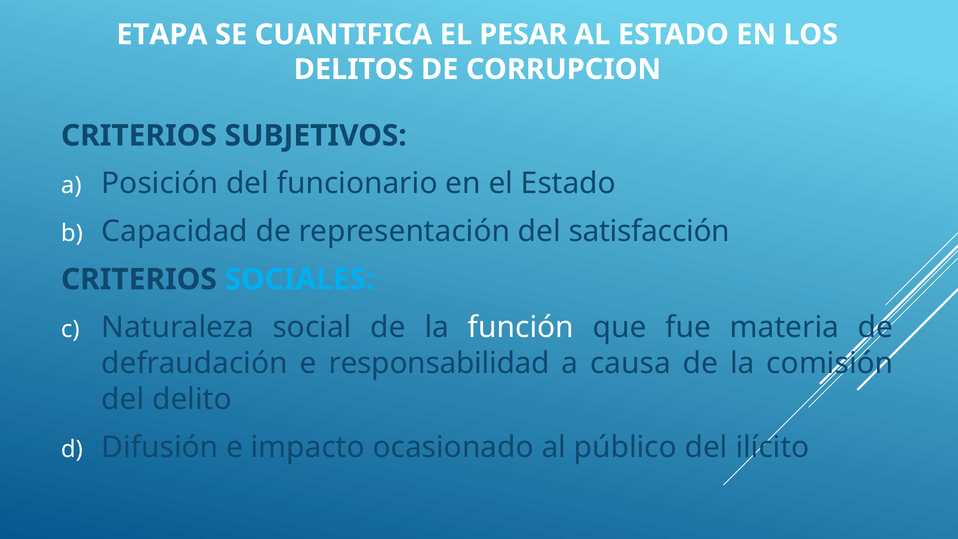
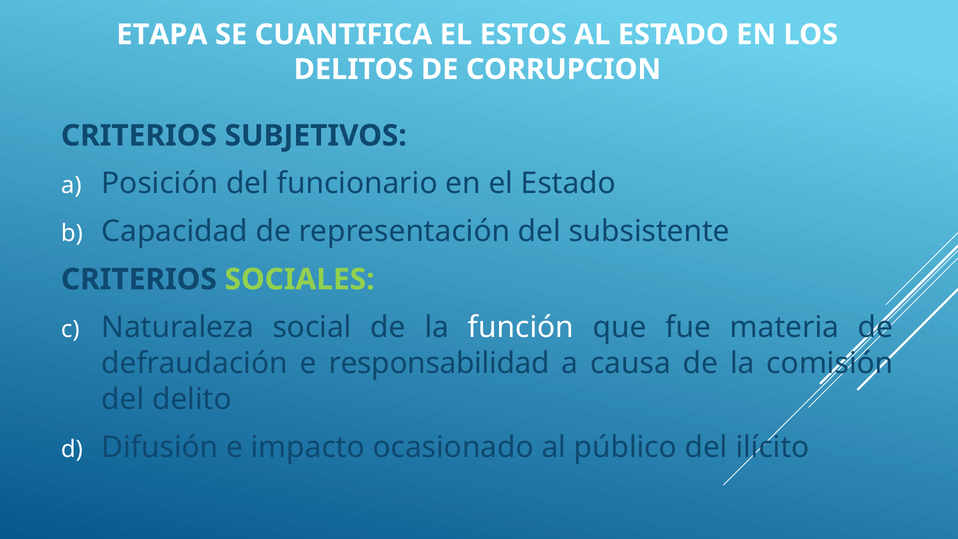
PESAR: PESAR -> ESTOS
satisfacción: satisfacción -> subsistente
SOCIALES colour: light blue -> light green
